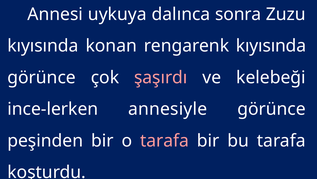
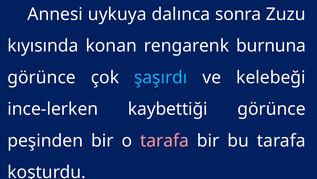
rengarenk kıyısında: kıyısında -> burnuna
şaşırdı colour: pink -> light blue
annesiyle: annesiyle -> kaybettiği
